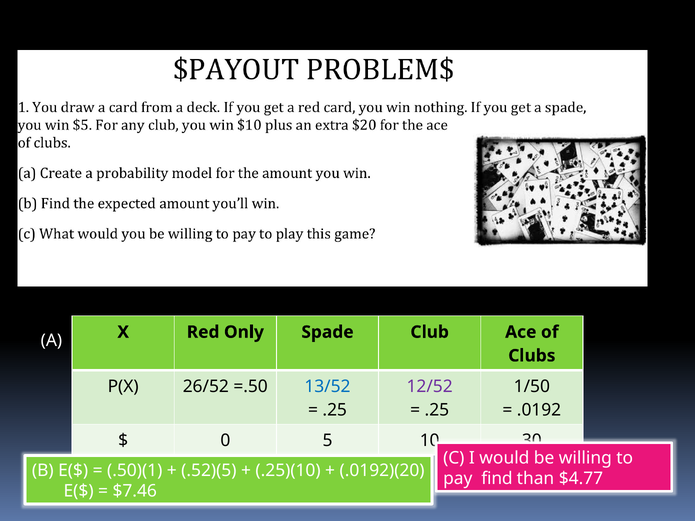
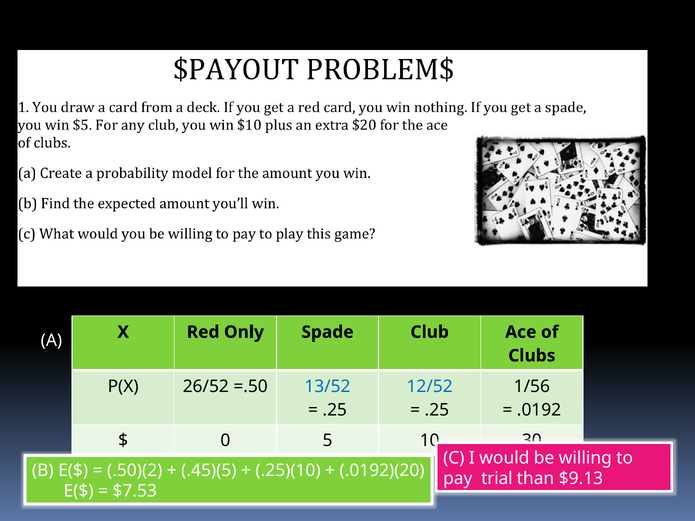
12/52 colour: purple -> blue
1/50: 1/50 -> 1/56
.50)(1: .50)(1 -> .50)(2
.52)(5: .52)(5 -> .45)(5
find: find -> trial
$4.77: $4.77 -> $9.13
$7.46: $7.46 -> $7.53
